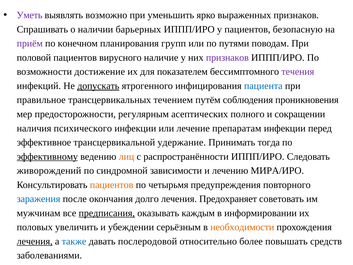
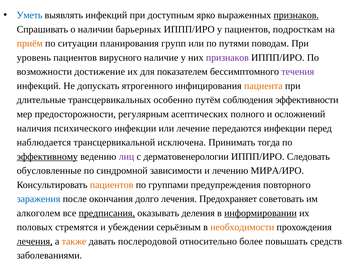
Уметь colour: purple -> blue
выявлять возможно: возможно -> инфекций
уменьшить: уменьшить -> доступным
признаков at (296, 15) underline: none -> present
безопасную: безопасную -> подросткам
приём colour: purple -> orange
конечном: конечном -> ситуации
половой: половой -> уровень
допускать underline: present -> none
пациента colour: blue -> orange
правильное: правильное -> длительные
течением: течением -> особенно
проникновения: проникновения -> эффективности
сокращении: сокращении -> осложнений
препаратам: препаратам -> передаются
эффективное: эффективное -> наблюдается
удержание: удержание -> исключена
лиц colour: orange -> purple
распространённости: распространённости -> дерматовенерологии
живорождений: живорождений -> обусловленные
четырьмя: четырьмя -> группами
мужчинам: мужчинам -> алкоголем
каждым: каждым -> деления
информировании underline: none -> present
увеличить: увеличить -> стремятся
также colour: blue -> orange
